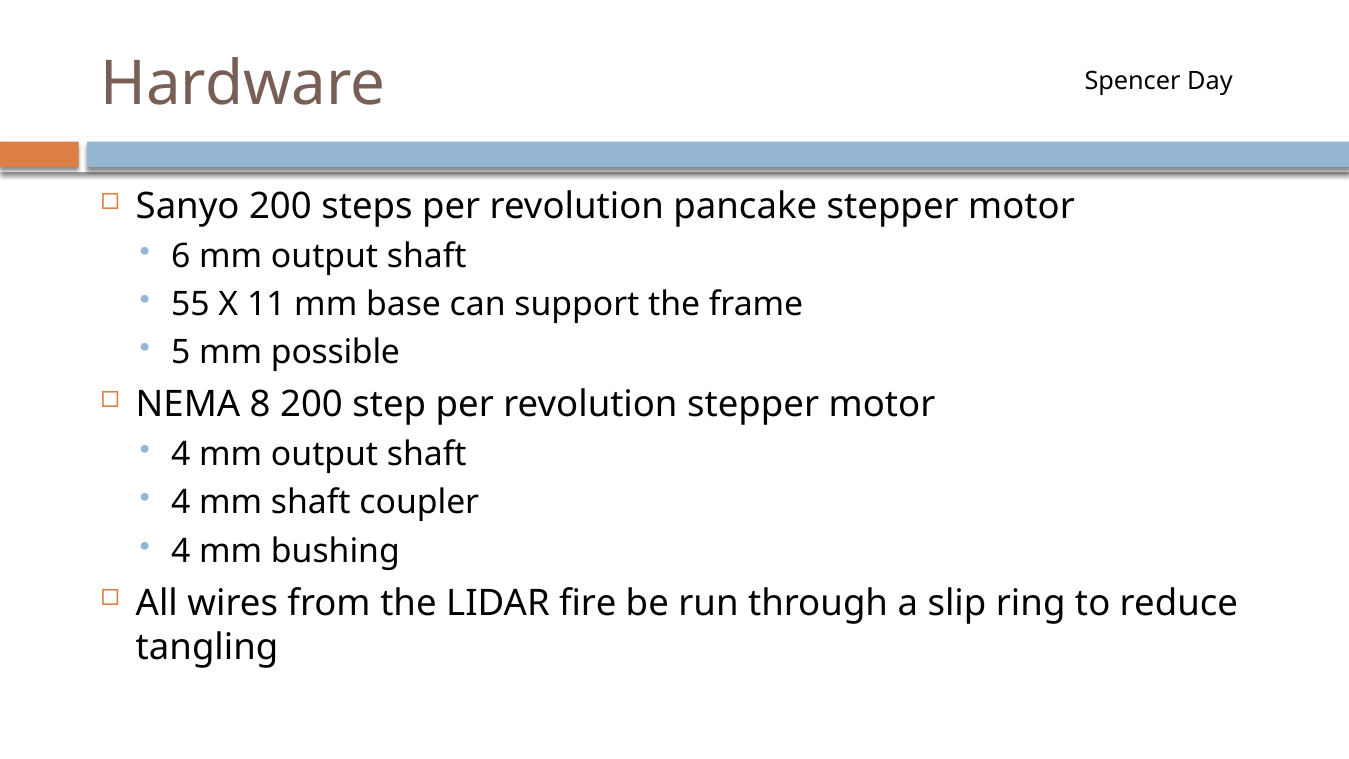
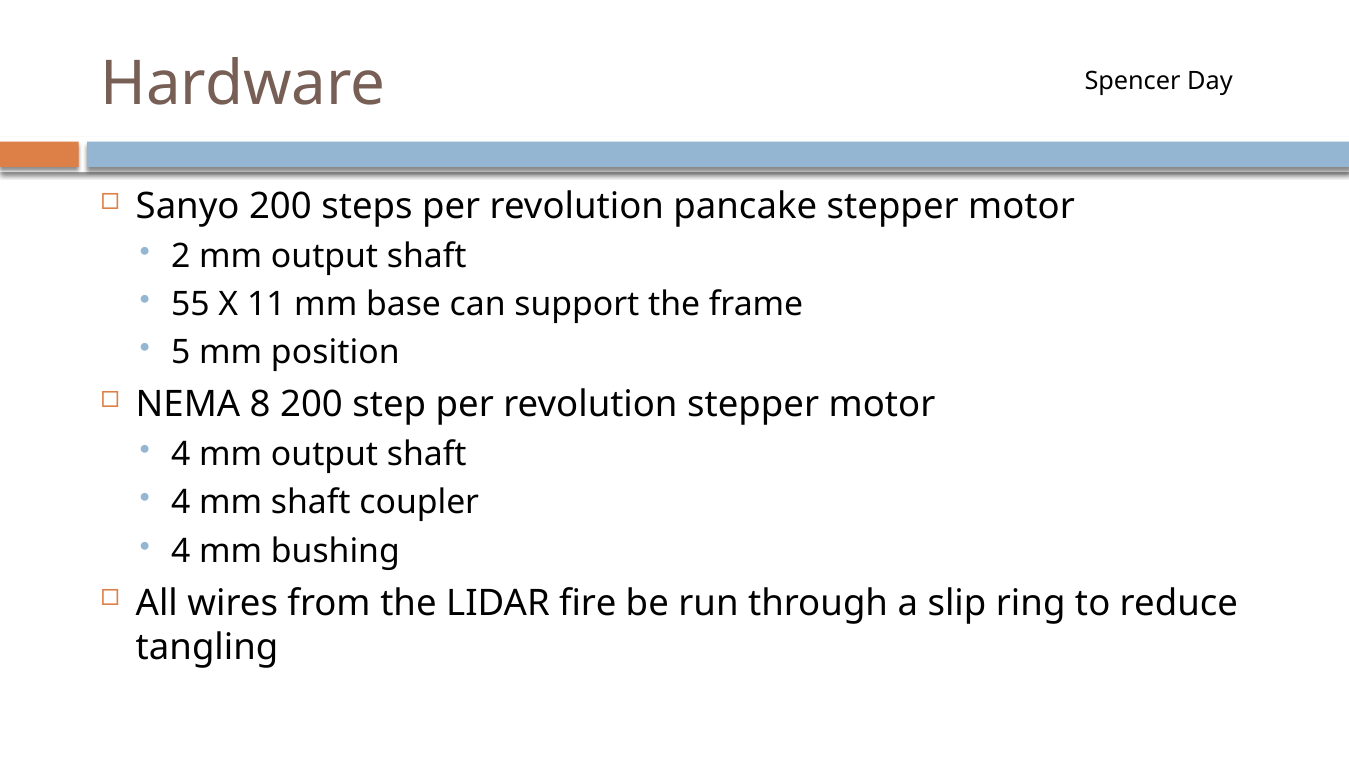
6: 6 -> 2
possible: possible -> position
